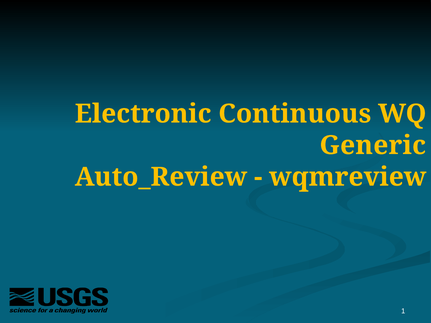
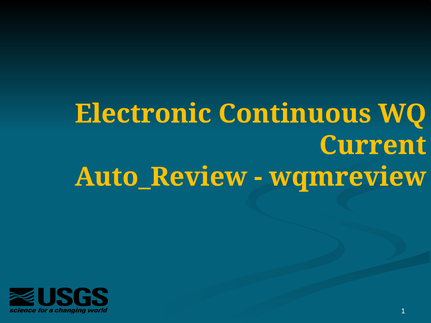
Generic: Generic -> Current
